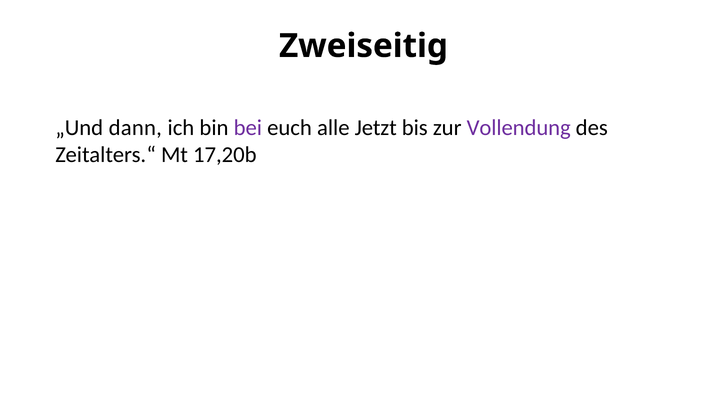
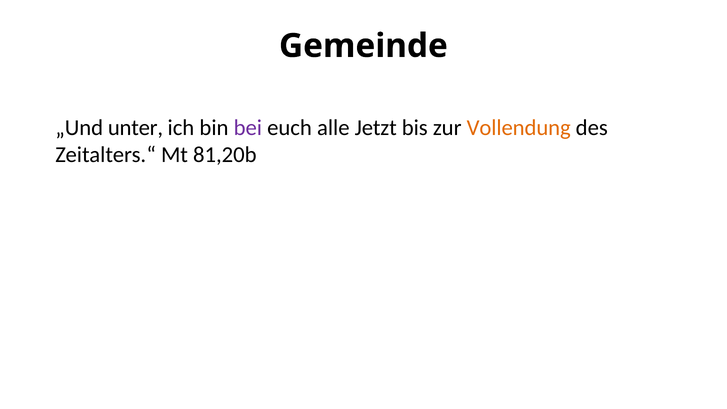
Zweiseitig: Zweiseitig -> Gemeinde
dann: dann -> unter
Vollendung colour: purple -> orange
17,20b: 17,20b -> 81,20b
